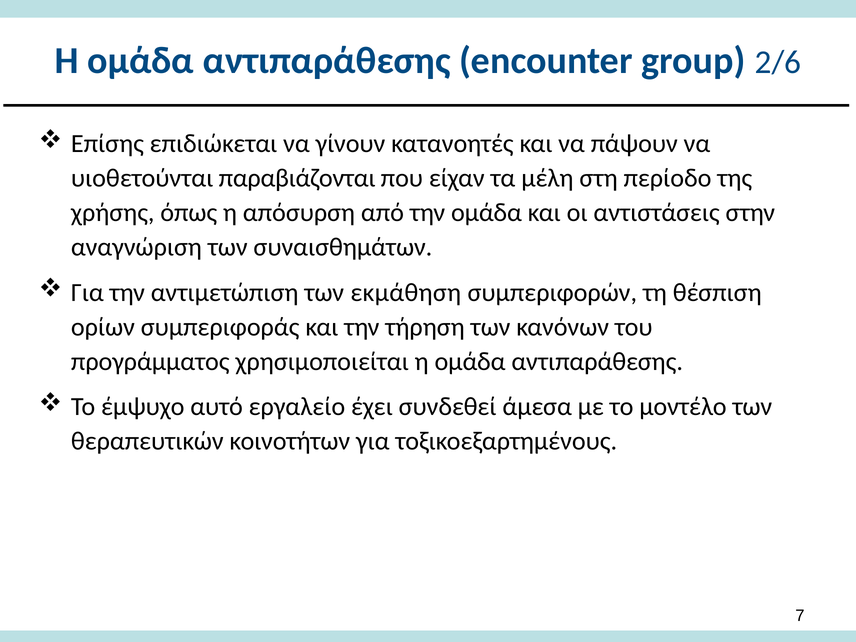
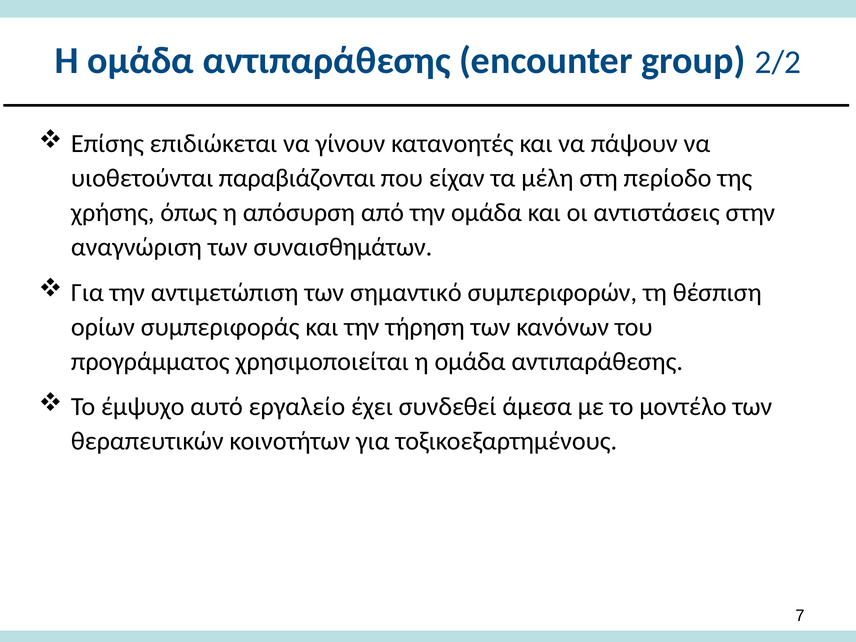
2/6: 2/6 -> 2/2
εκμάθηση: εκμάθηση -> σημαντικό
